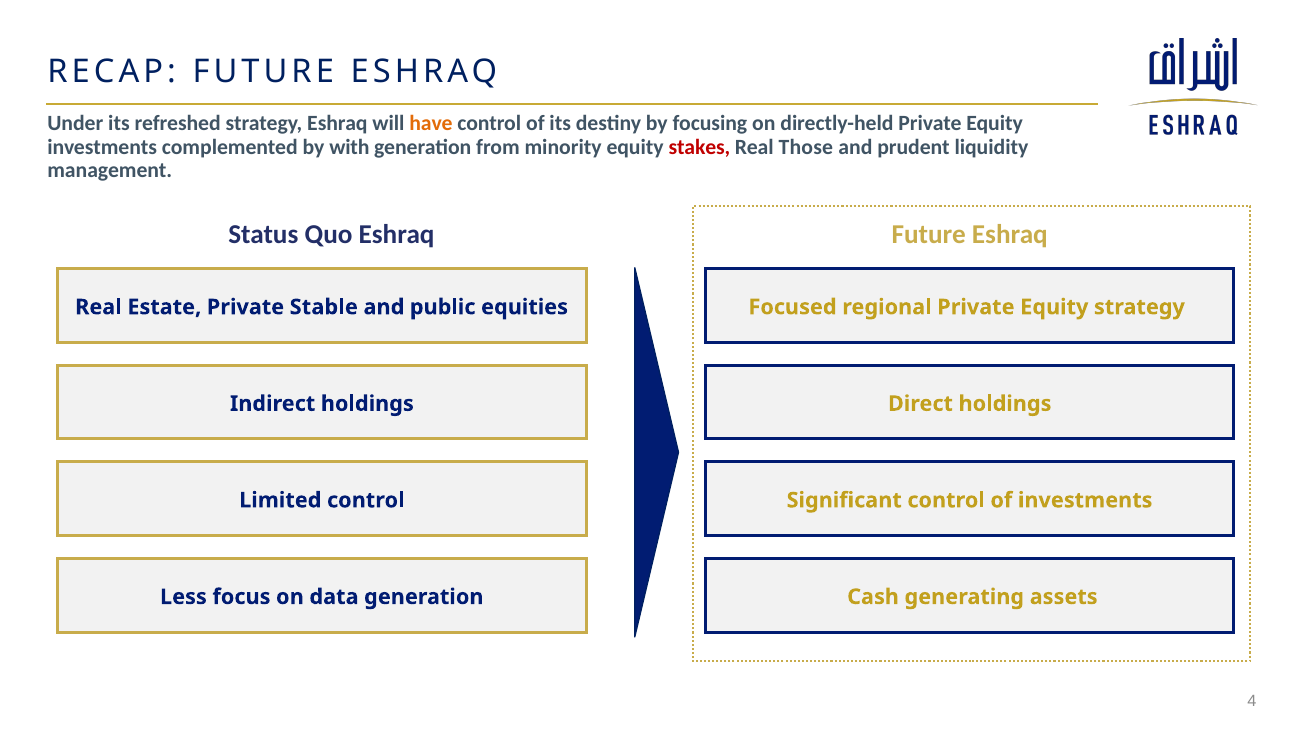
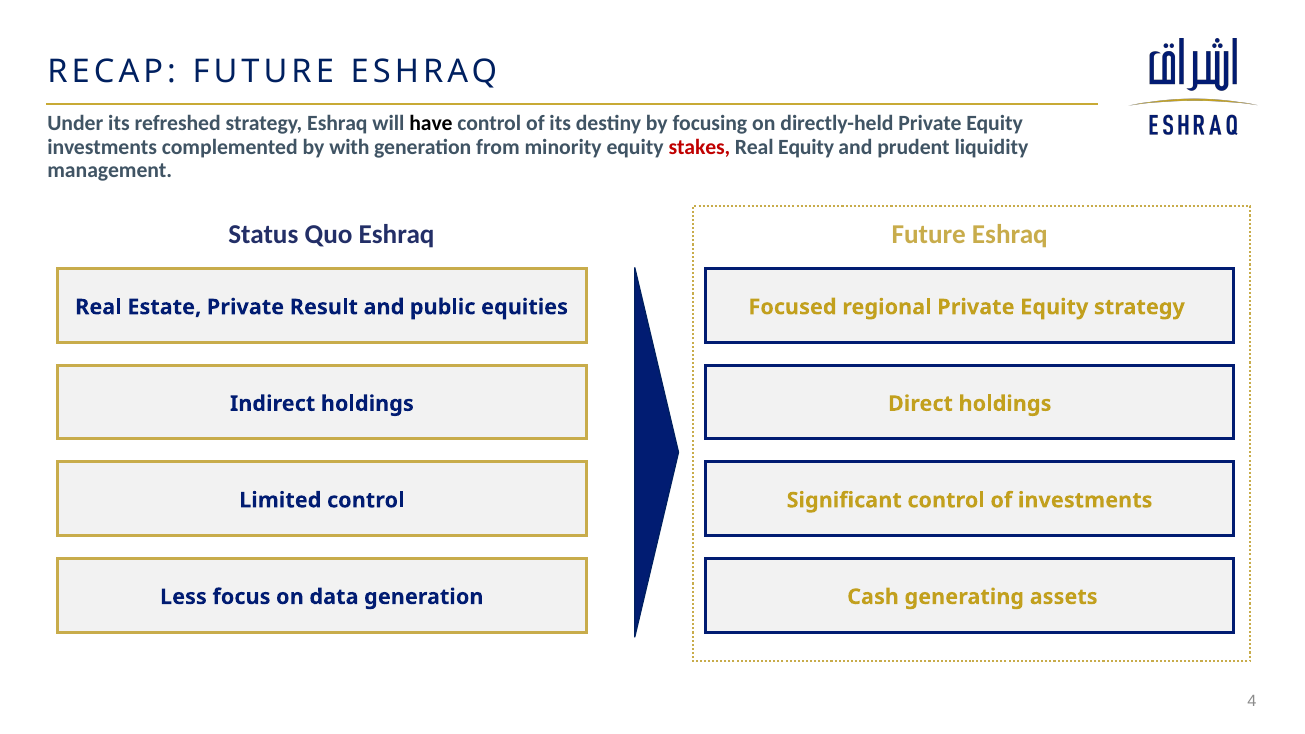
have colour: orange -> black
Real Those: Those -> Equity
Stable: Stable -> Result
